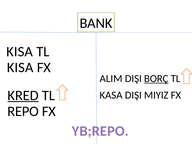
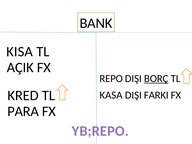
KISA at (20, 67): KISA -> AÇIK
ALIM: ALIM -> REPO
KRED underline: present -> none
MIYIZ: MIYIZ -> FARKI
REPO: REPO -> PARA
